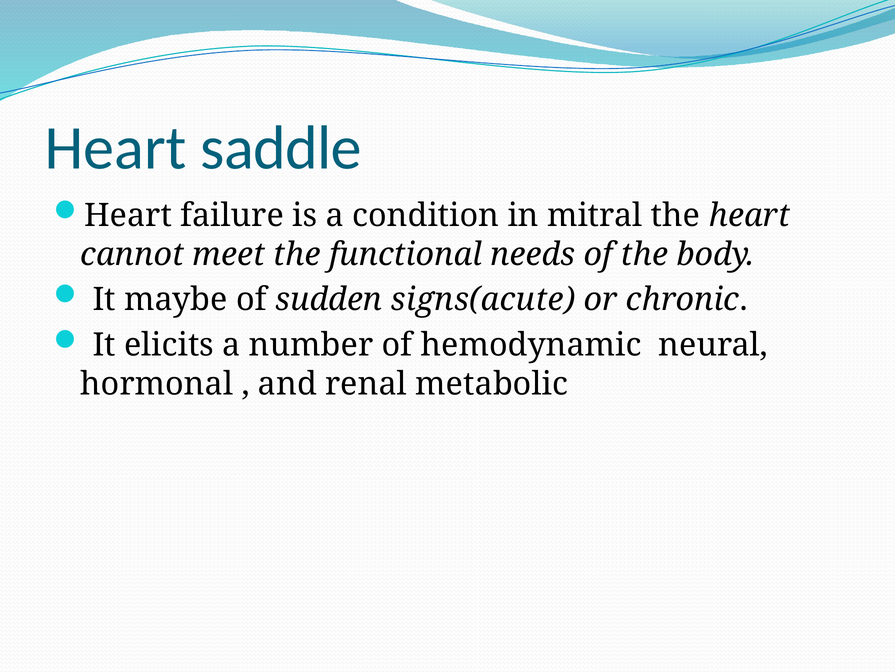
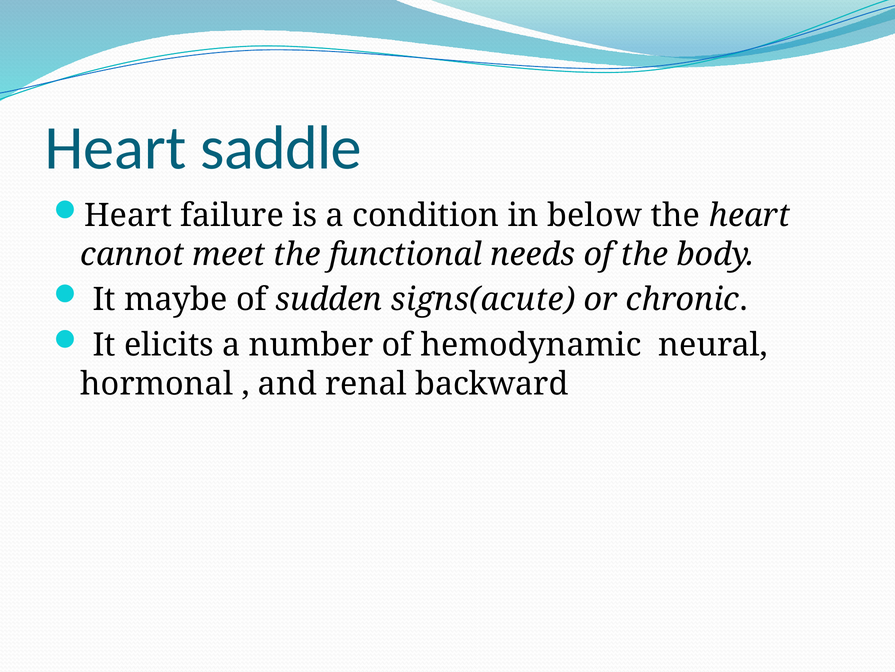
mitral: mitral -> below
metabolic: metabolic -> backward
